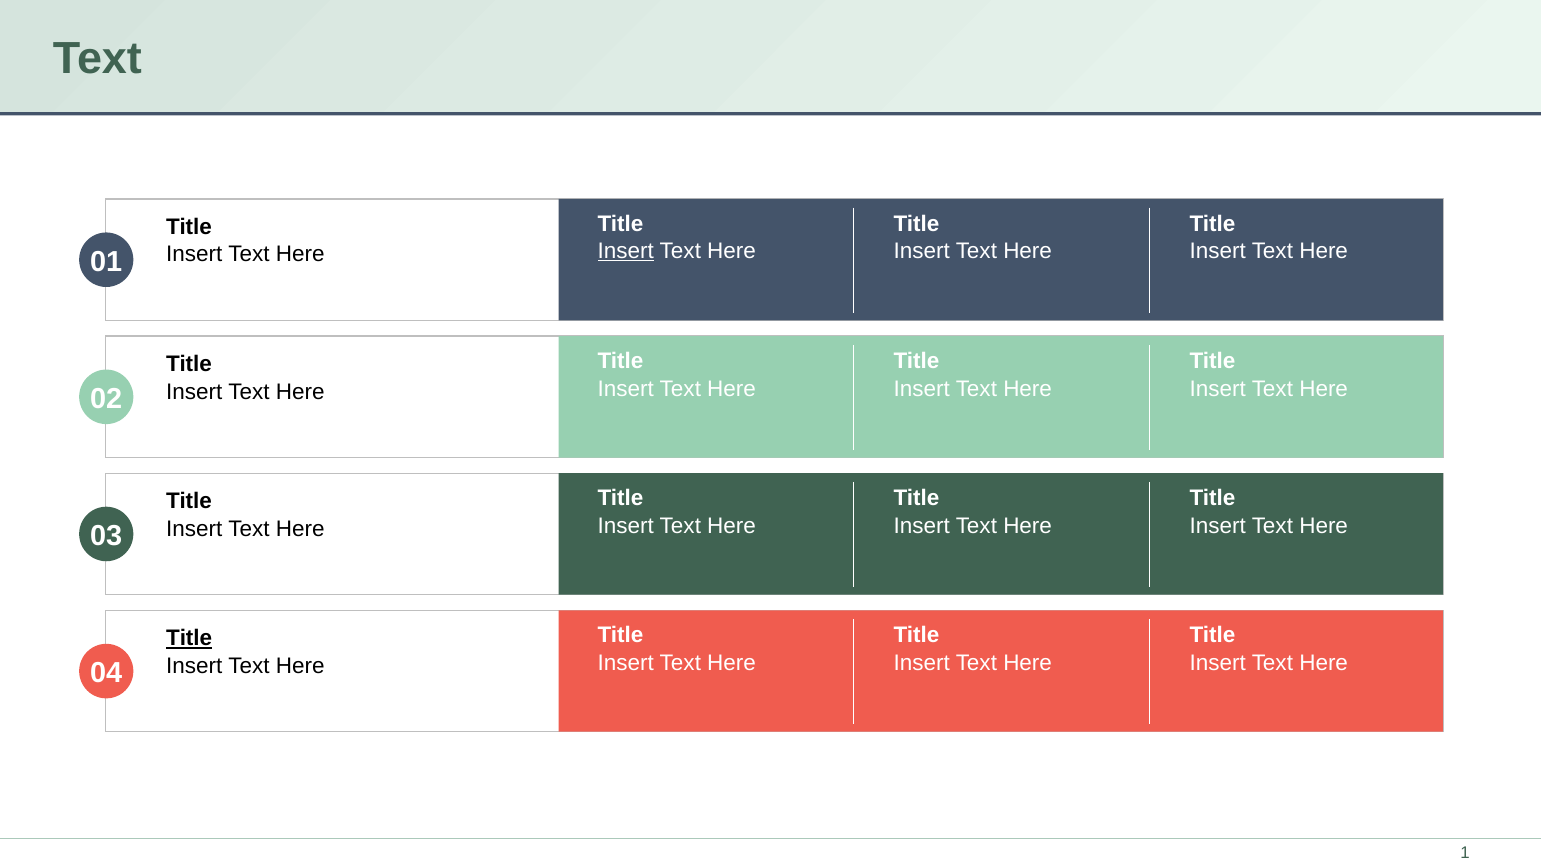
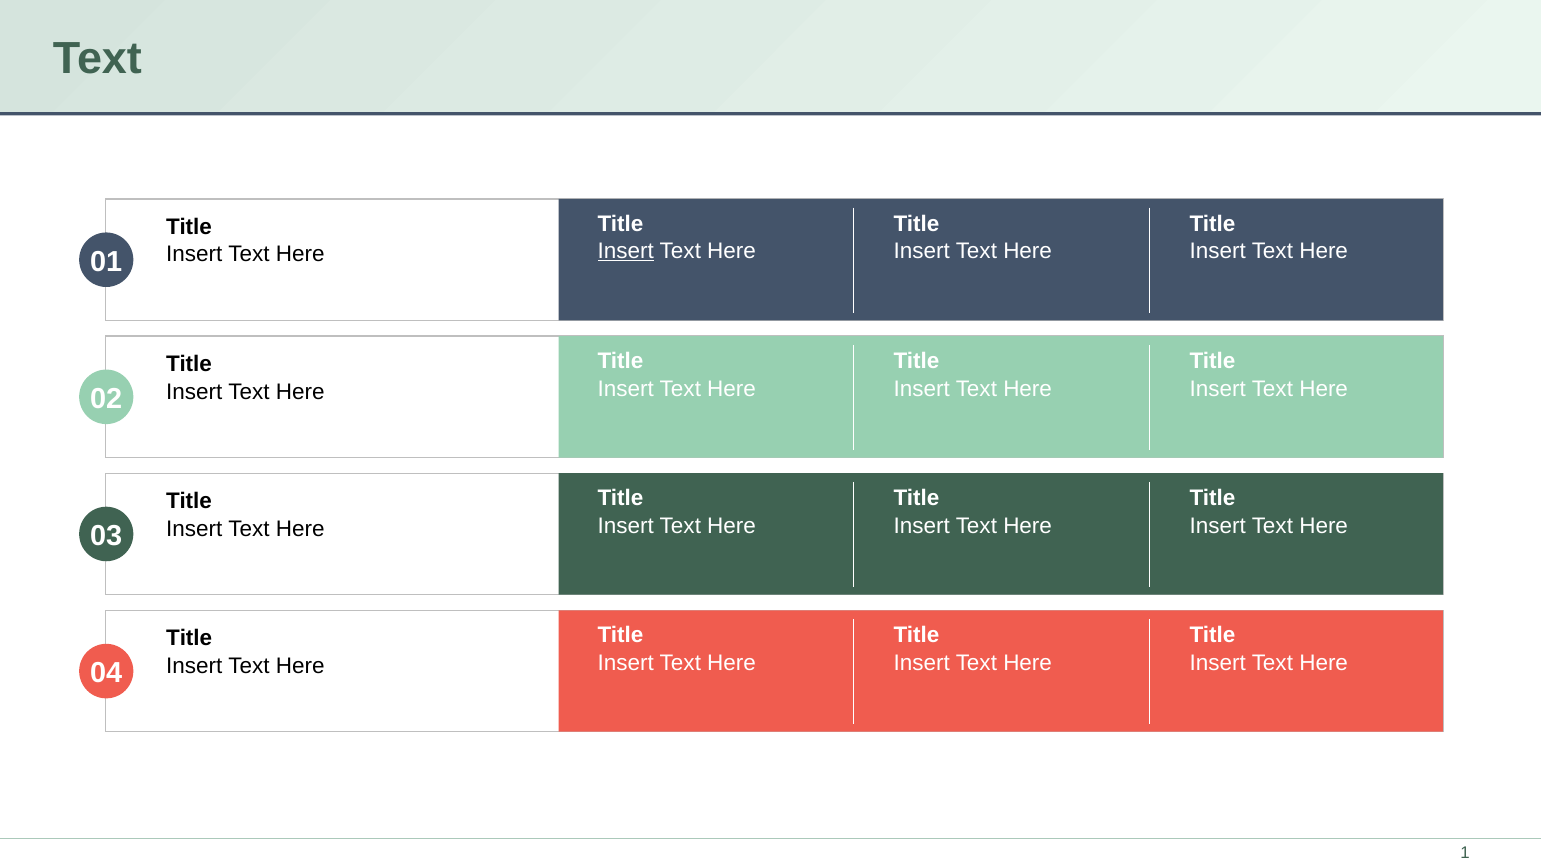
Title at (189, 638) underline: present -> none
